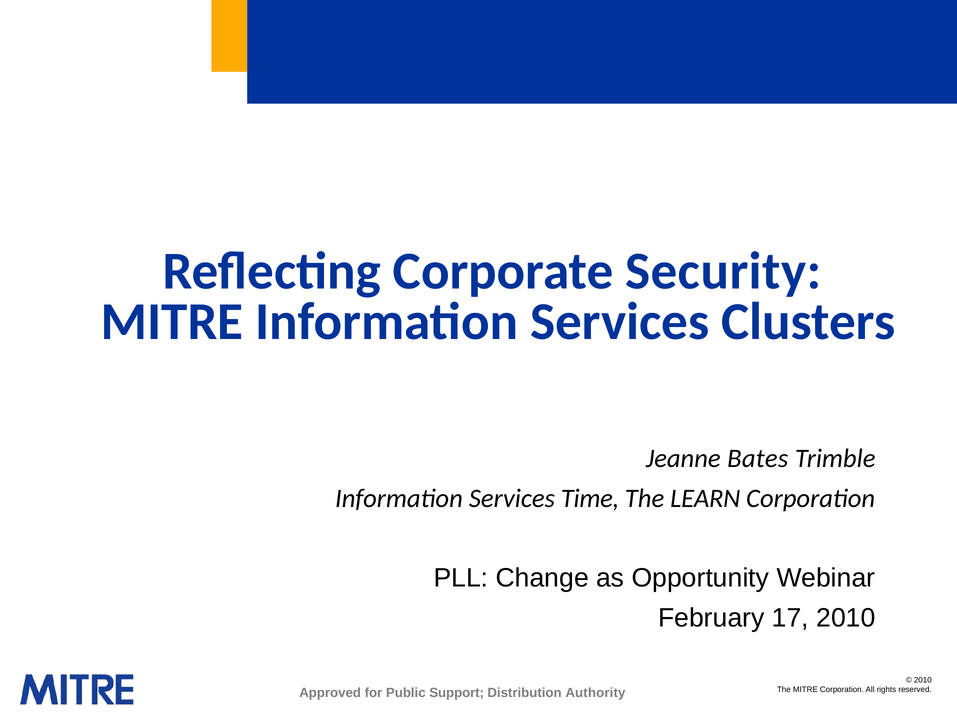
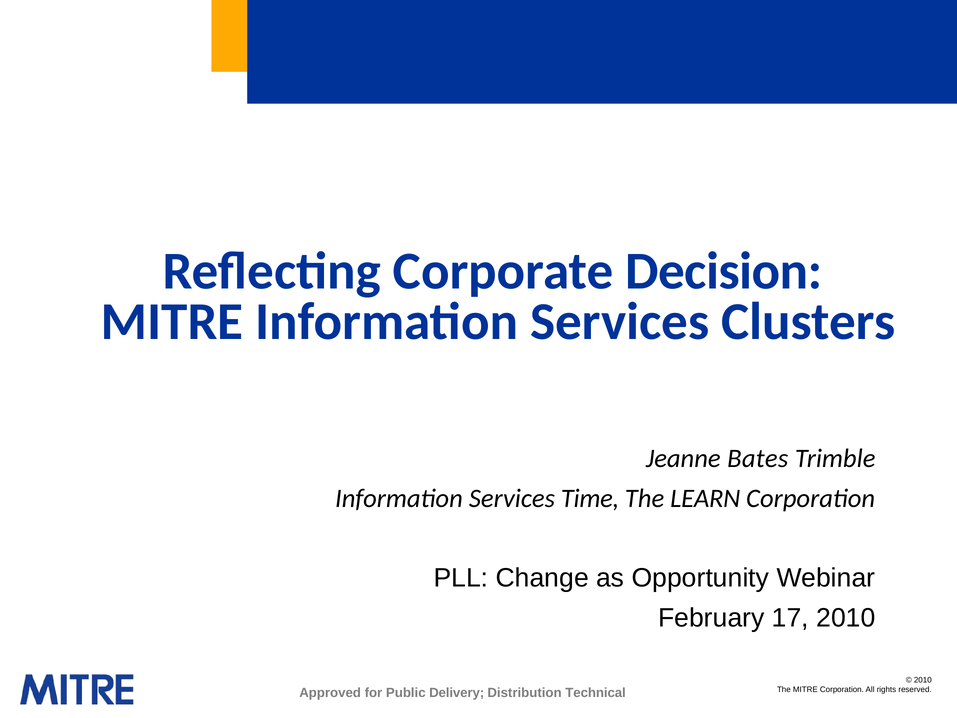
Security: Security -> Decision
Support: Support -> Delivery
Authority: Authority -> Technical
